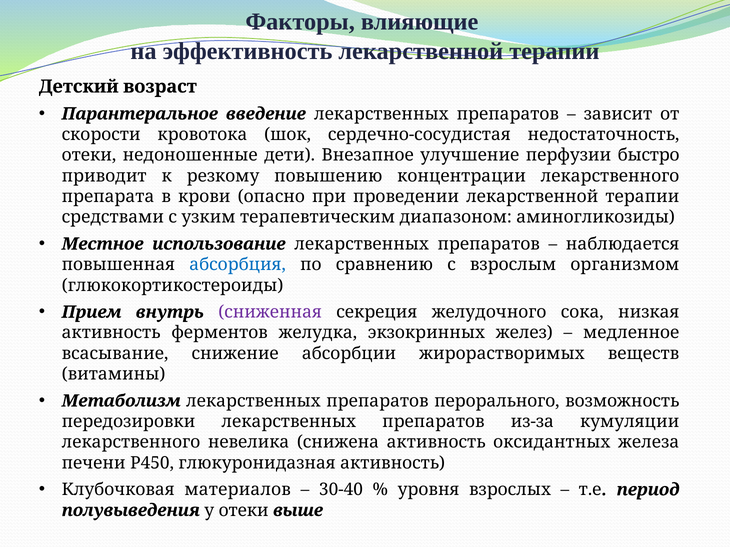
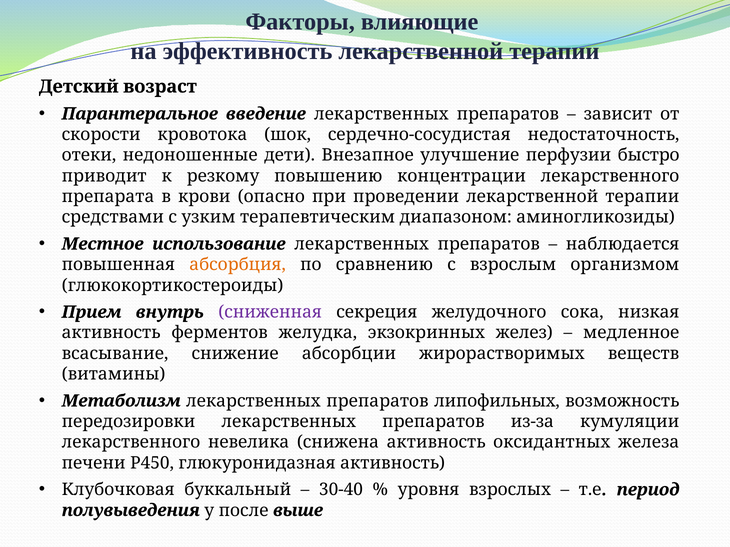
абсорбция colour: blue -> orange
перорального: перорального -> липофильных
материалов: материалов -> буккальный
у отеки: отеки -> после
